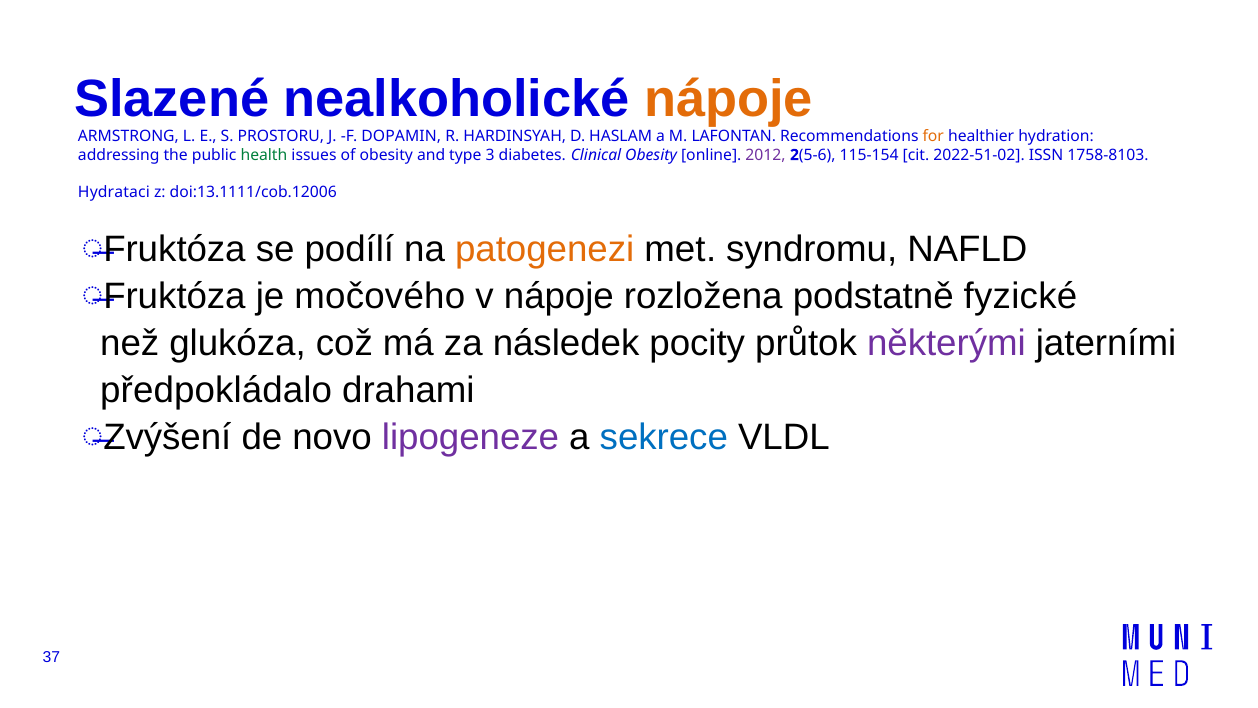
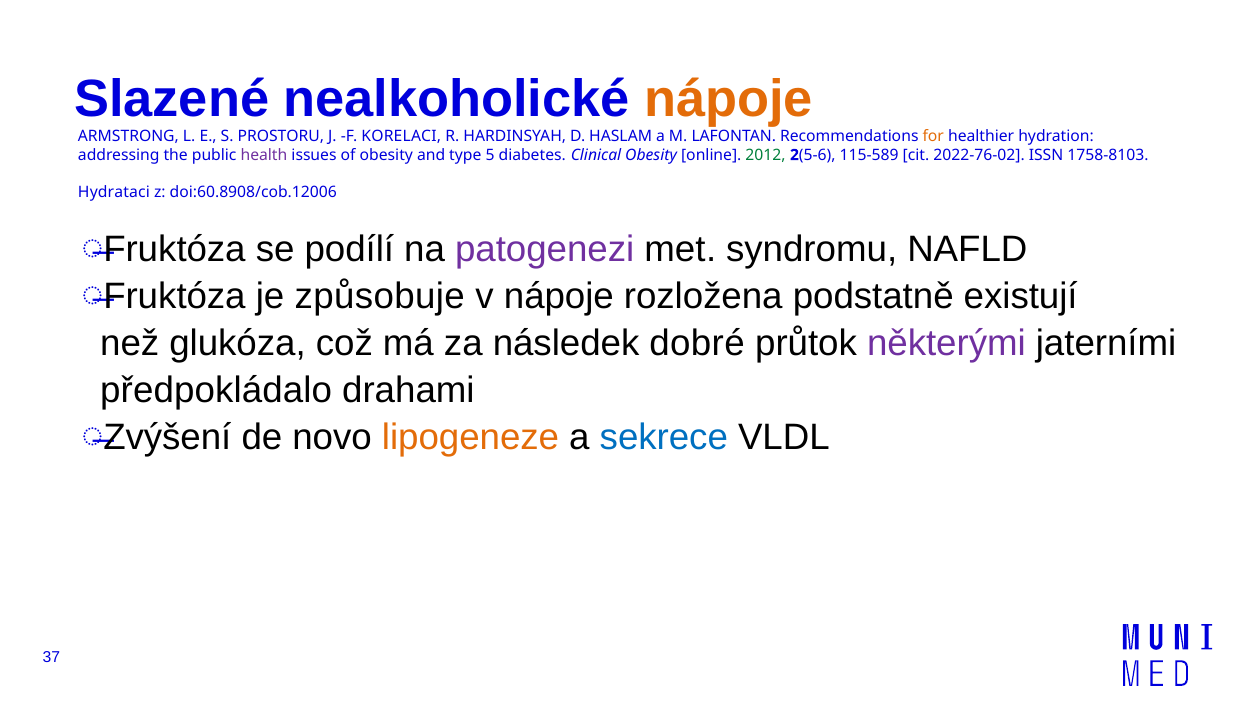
DOPAMIN: DOPAMIN -> KORELACI
health colour: green -> purple
3: 3 -> 5
2012 colour: purple -> green
115-154: 115-154 -> 115-589
2022-51-02: 2022-51-02 -> 2022-76-02
doi:13.1111/cob.12006: doi:13.1111/cob.12006 -> doi:60.8908/cob.12006
patogenezi colour: orange -> purple
močového: močového -> způsobuje
fyzické: fyzické -> existují
pocity: pocity -> dobré
lipogeneze colour: purple -> orange
